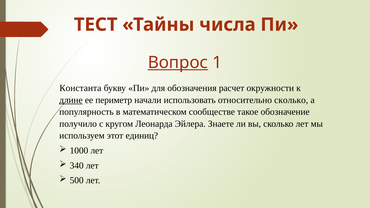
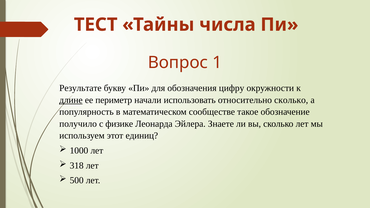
Вопрос underline: present -> none
Константа: Константа -> Результате
расчет: расчет -> цифру
кругом: кругом -> физике
340: 340 -> 318
